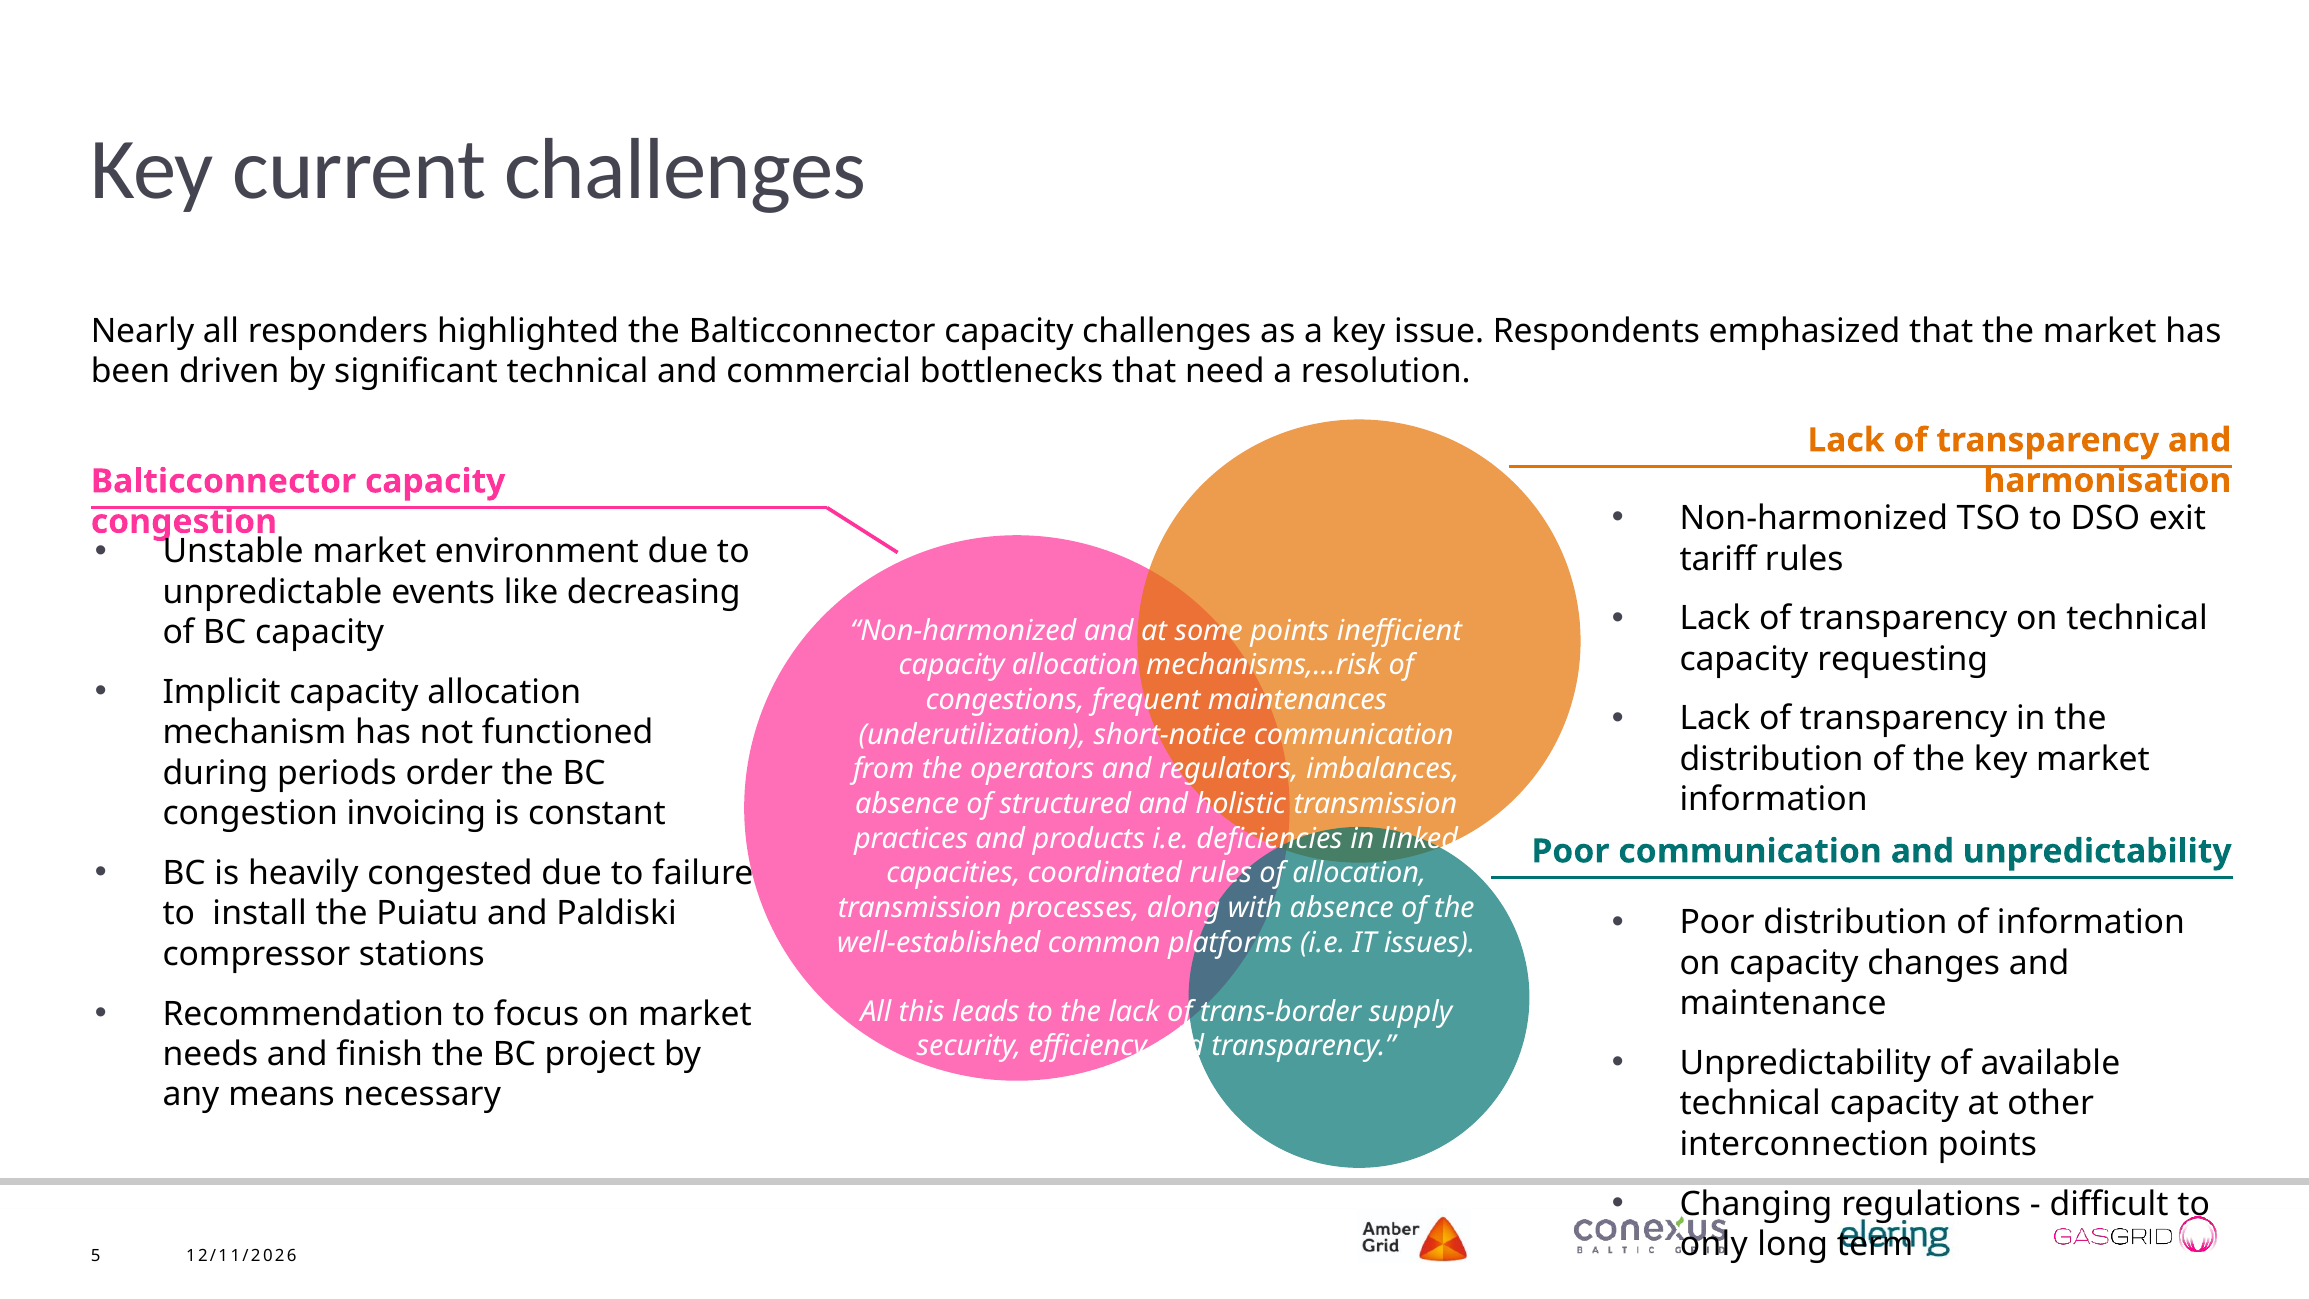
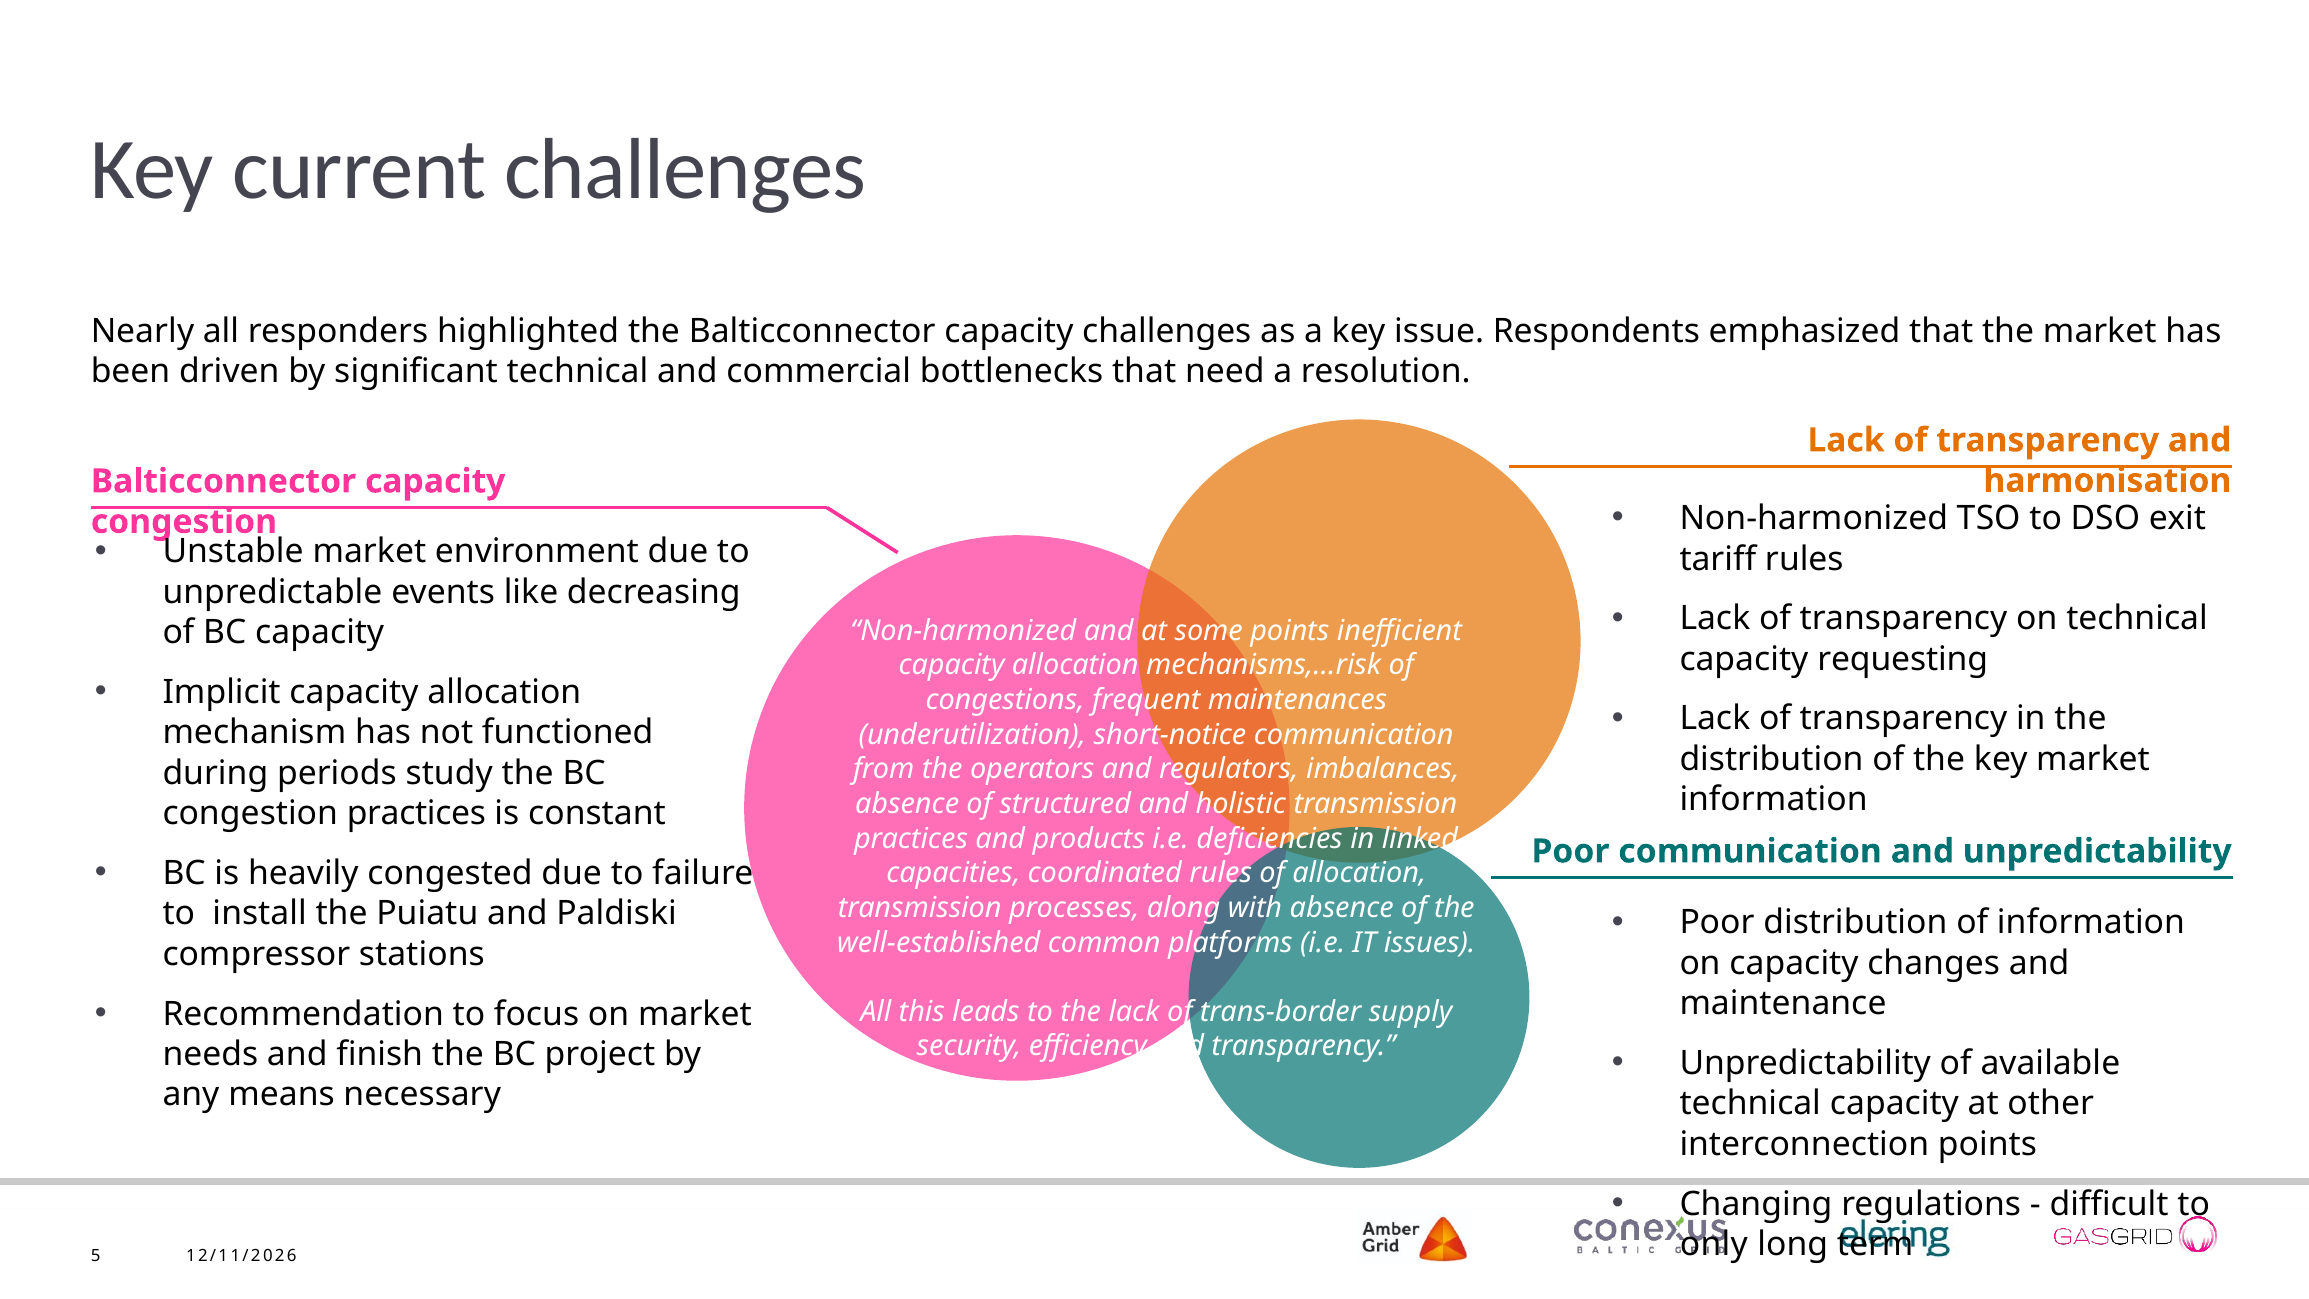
order: order -> study
congestion invoicing: invoicing -> practices
